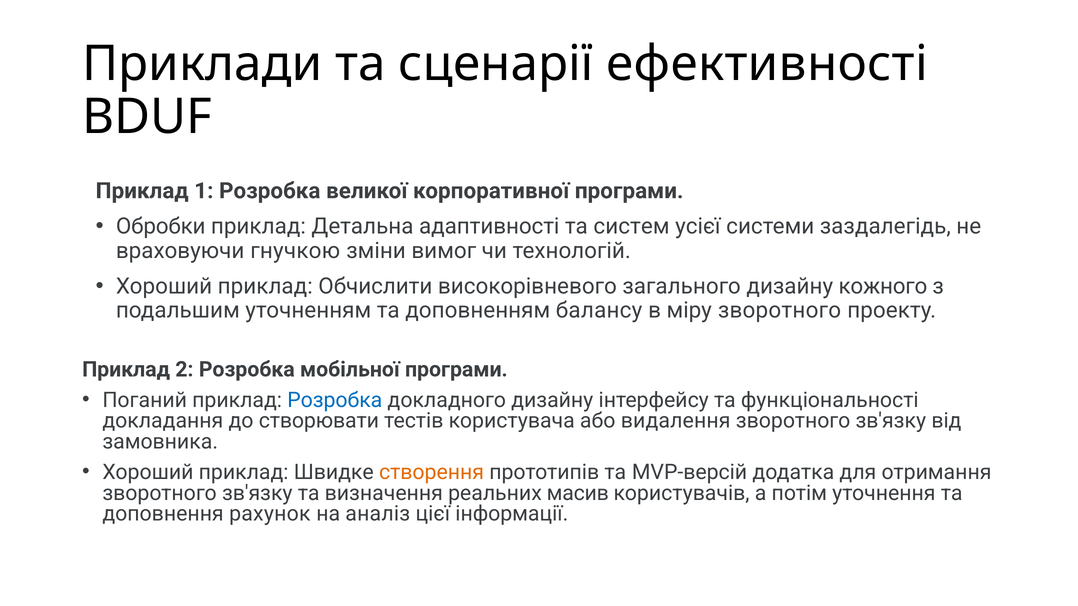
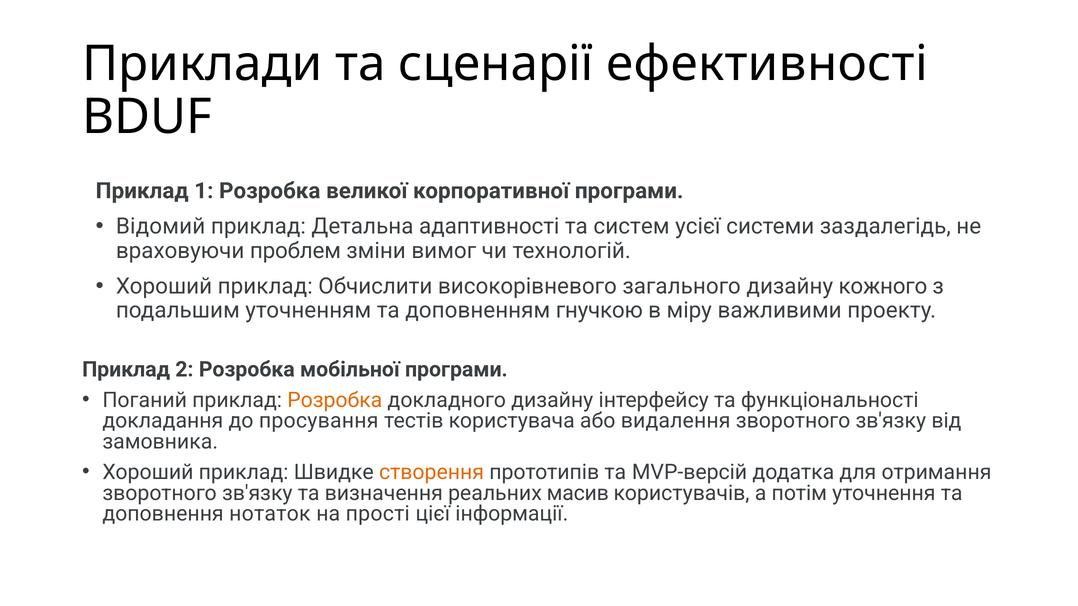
Обробки: Обробки -> Відомий
гнучкою: гнучкою -> проблем
балансу: балансу -> гнучкою
міру зворотного: зворотного -> важливими
Розробка at (335, 400) colour: blue -> orange
створювати: створювати -> просування
рахунок: рахунок -> нотаток
аналіз: аналіз -> прості
